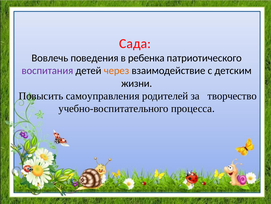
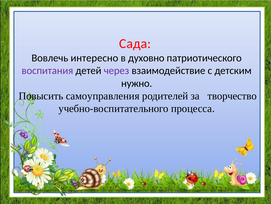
поведения: поведения -> интересно
ребенка: ребенка -> духовно
через colour: orange -> purple
жизни: жизни -> нужно
